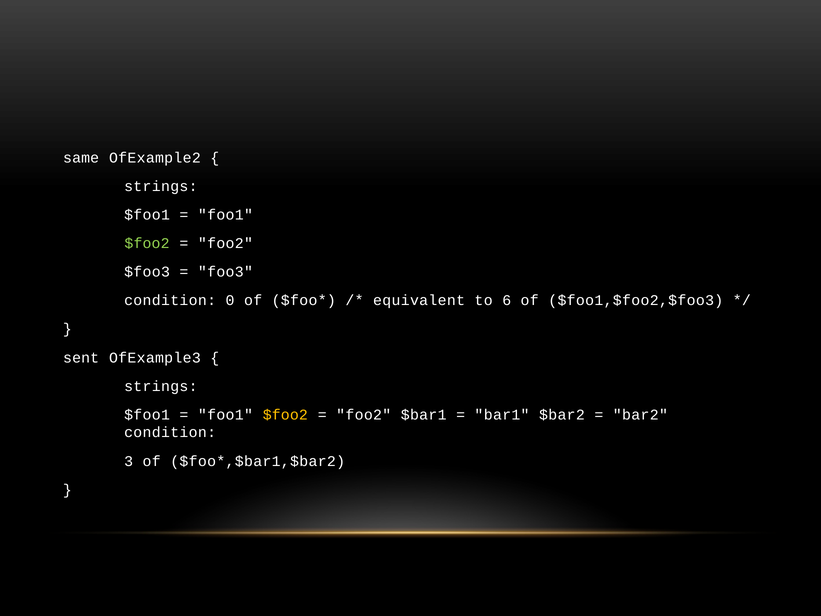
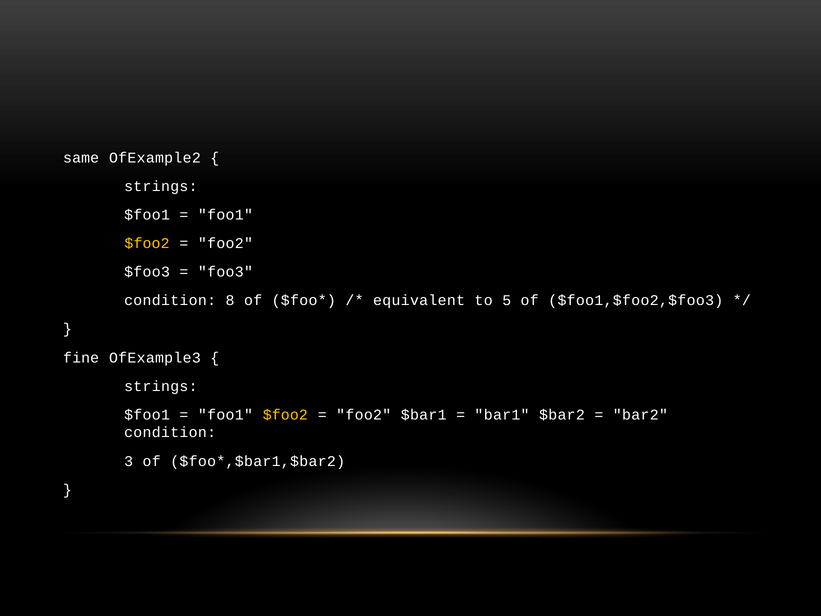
$foo2 at (147, 243) colour: light green -> yellow
0: 0 -> 8
6: 6 -> 5
sent: sent -> fine
